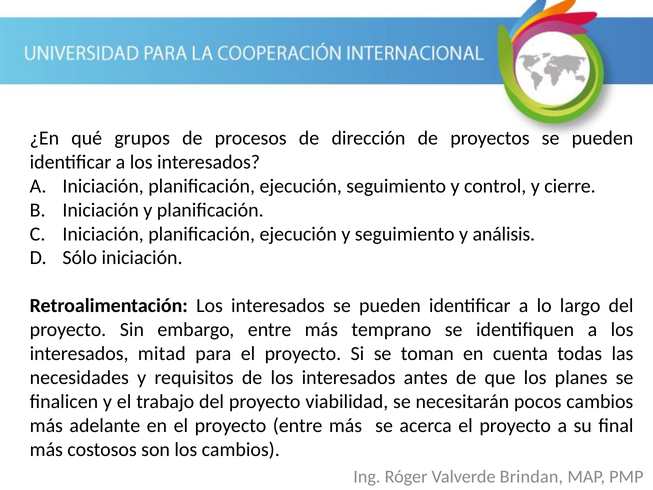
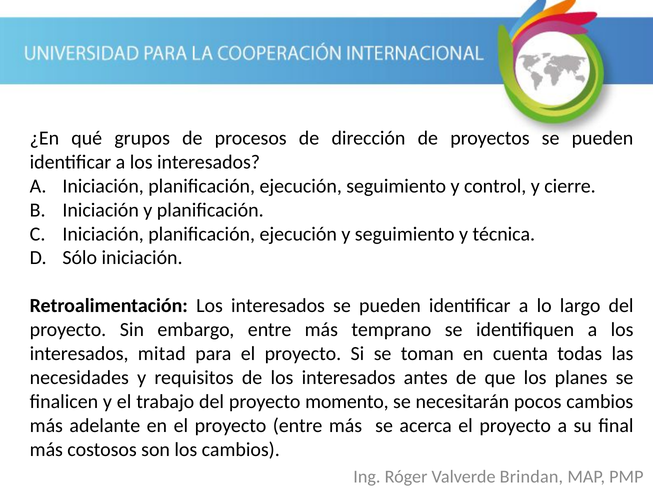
análisis: análisis -> técnica
viabilidad: viabilidad -> momento
